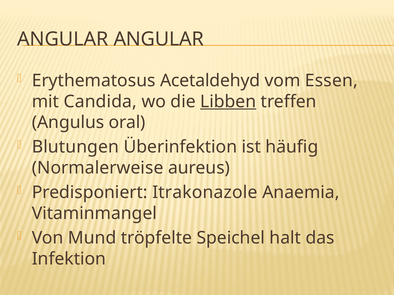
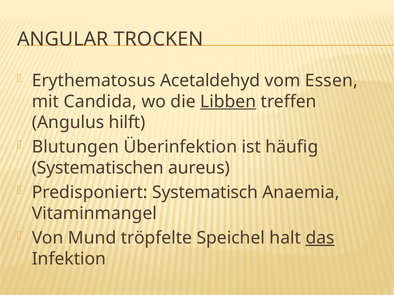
ANGULAR ANGULAR: ANGULAR -> TROCKEN
oral: oral -> hilft
Normalerweise: Normalerweise -> Systematischen
Itrakonazole: Itrakonazole -> Systematisch
das underline: none -> present
